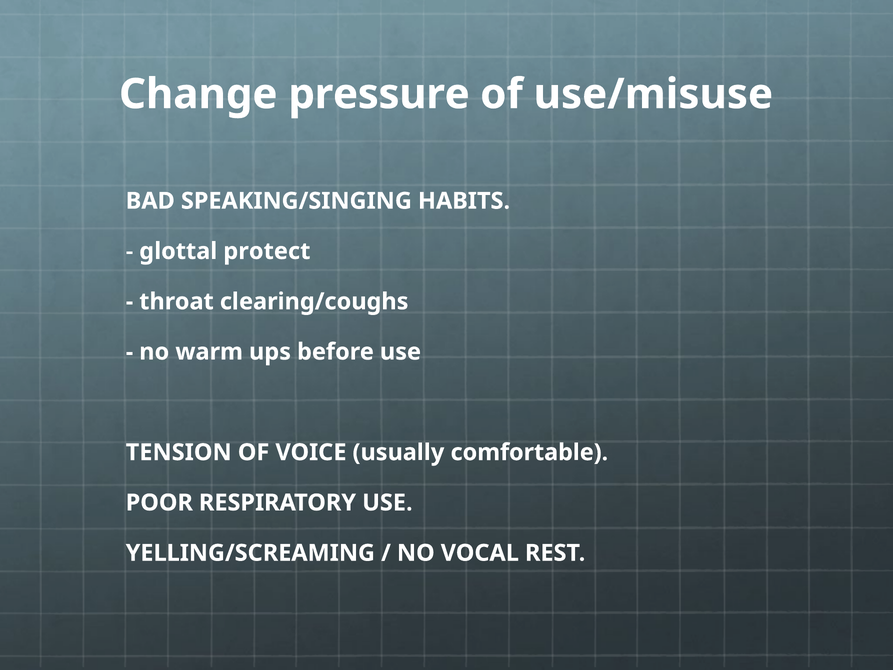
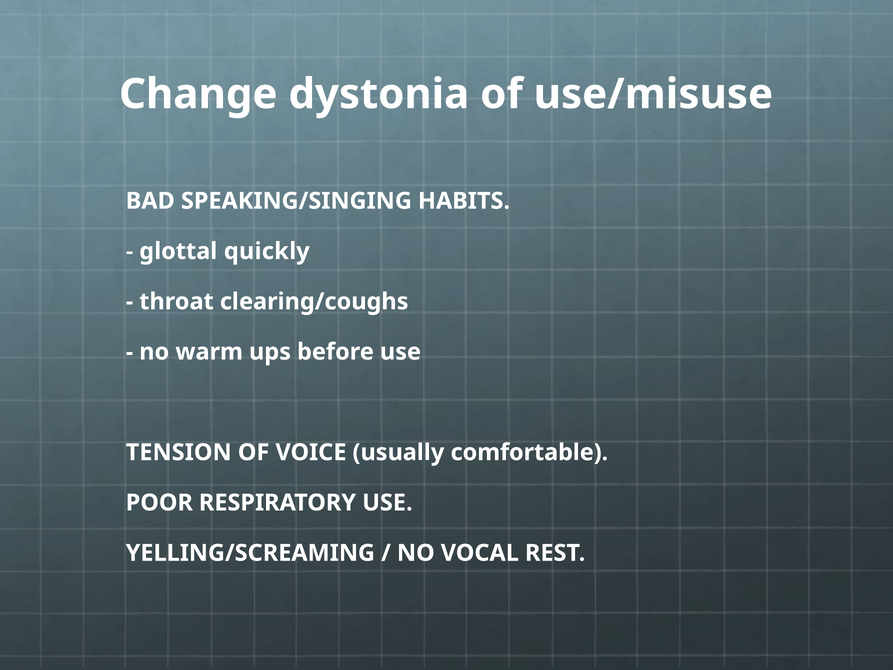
pressure: pressure -> dystonia
protect: protect -> quickly
